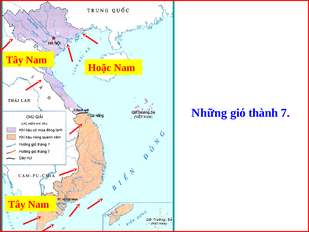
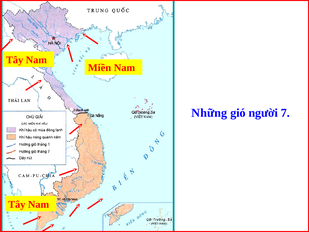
Hoặc: Hoặc -> Miền
thành: thành -> người
